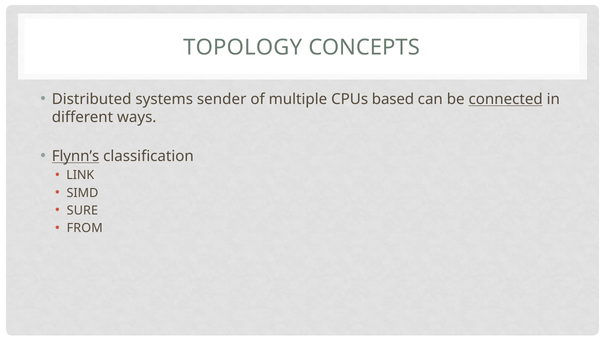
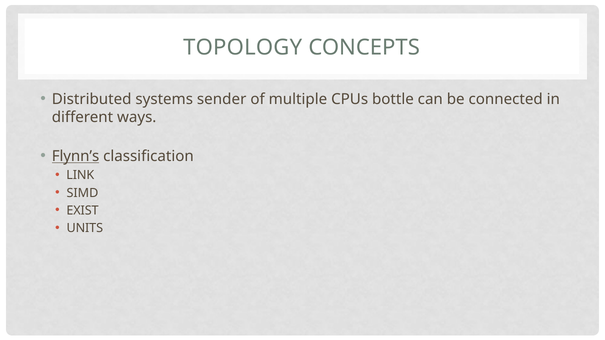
based: based -> bottle
connected underline: present -> none
SURE: SURE -> EXIST
FROM: FROM -> UNITS
